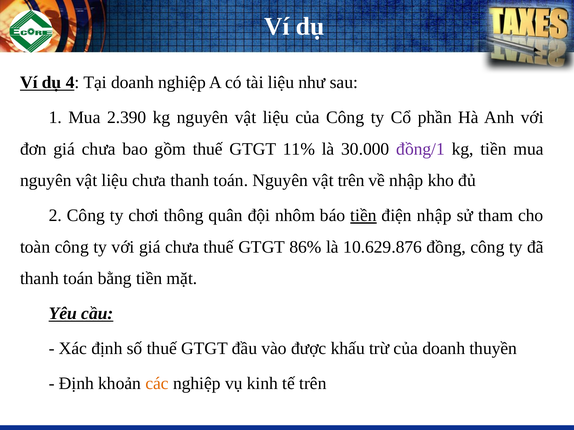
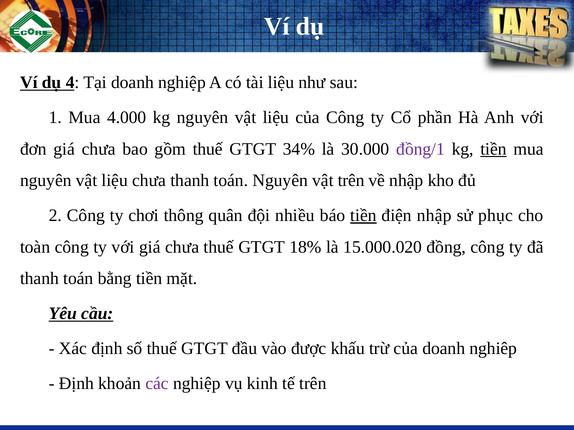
2.390: 2.390 -> 4.000
11%: 11% -> 34%
tiền at (494, 149) underline: none -> present
nhôm: nhôm -> nhiều
tham: tham -> phục
86%: 86% -> 18%
10.629.876: 10.629.876 -> 15.000.020
thuyền: thuyền -> nghiêp
các colour: orange -> purple
